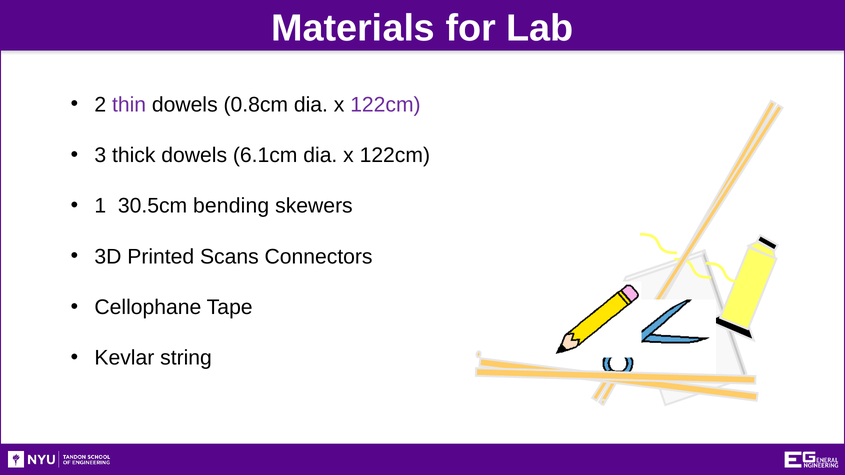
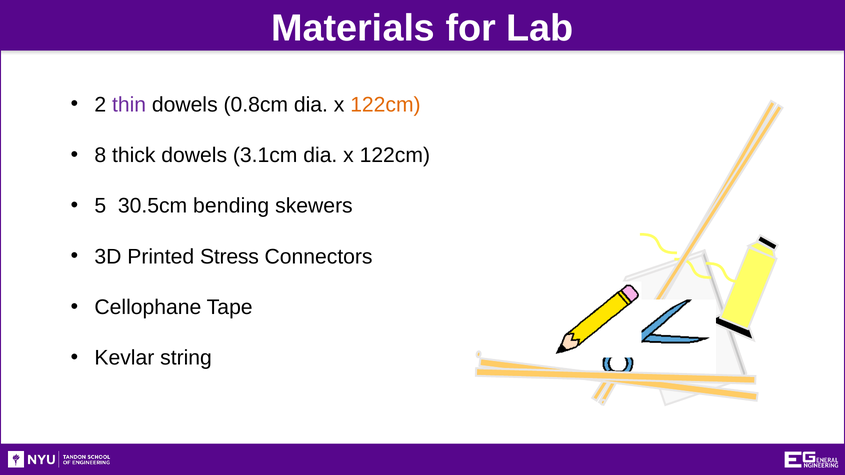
122cm at (385, 105) colour: purple -> orange
3: 3 -> 8
6.1cm: 6.1cm -> 3.1cm
1: 1 -> 5
Scans: Scans -> Stress
